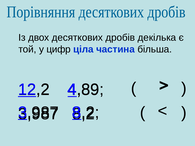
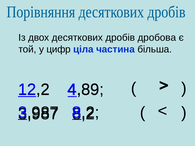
декілька: декілька -> дробова
